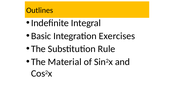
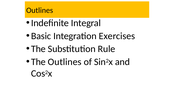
The Material: Material -> Outlines
